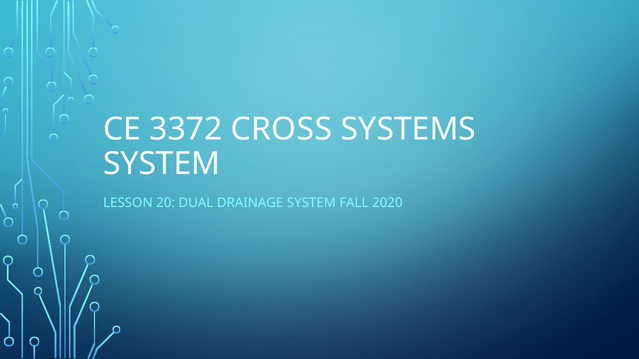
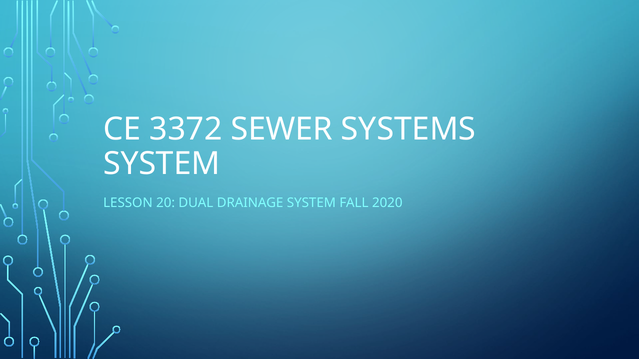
CROSS: CROSS -> SEWER
